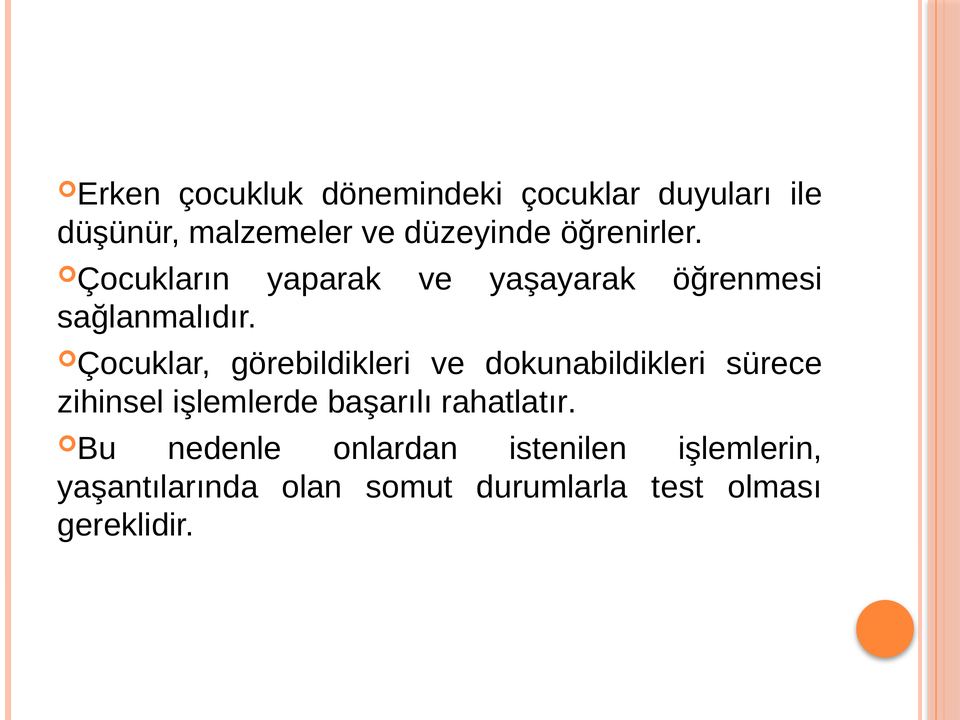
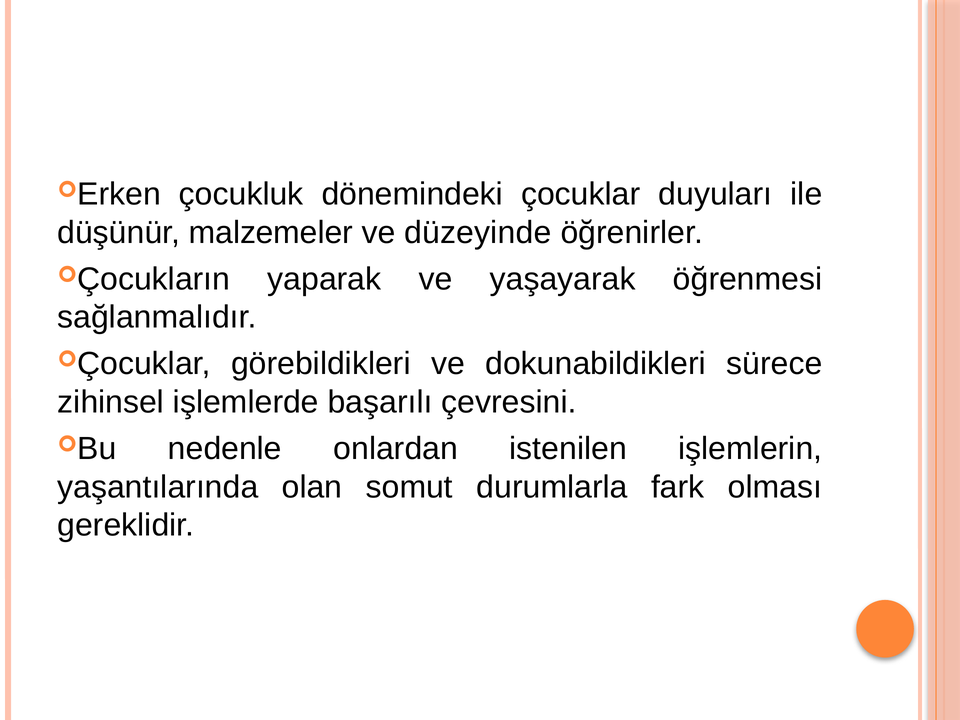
rahatlatır: rahatlatır -> çevresini
test: test -> fark
